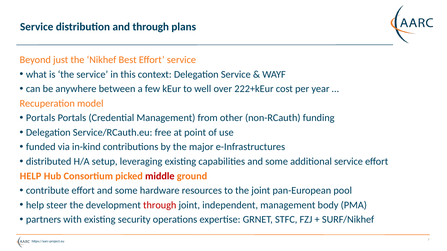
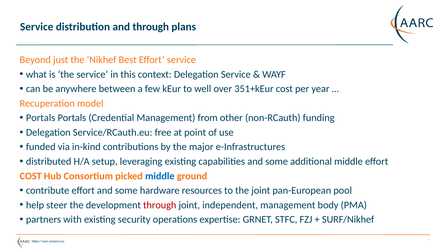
222+kEur: 222+kEur -> 351+kEur
additional service: service -> middle
HELP at (31, 176): HELP -> COST
middle at (160, 176) colour: red -> blue
